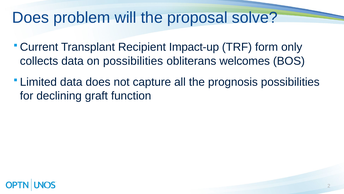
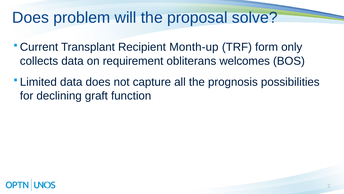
Impact-up: Impact-up -> Month-up
on possibilities: possibilities -> requirement
